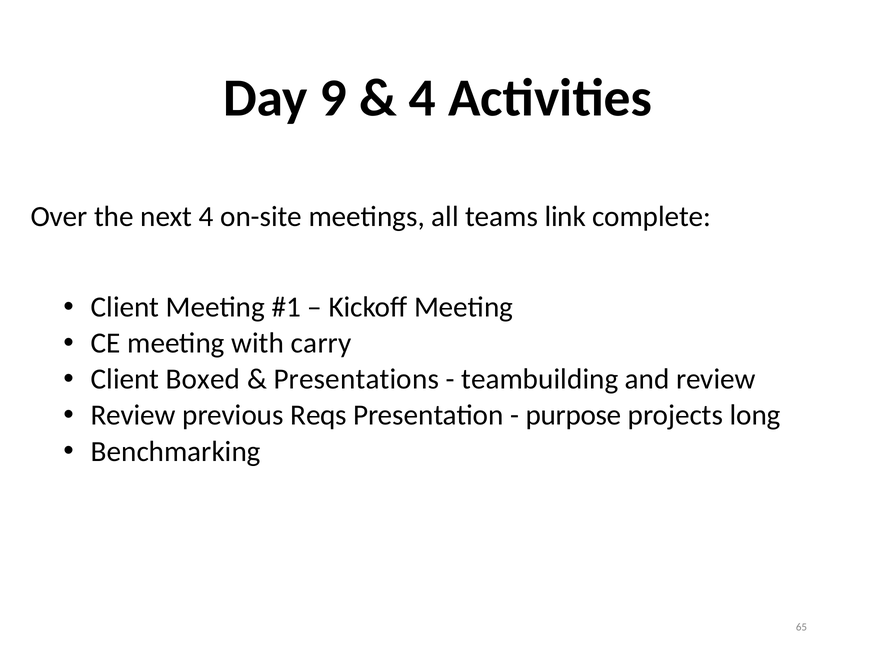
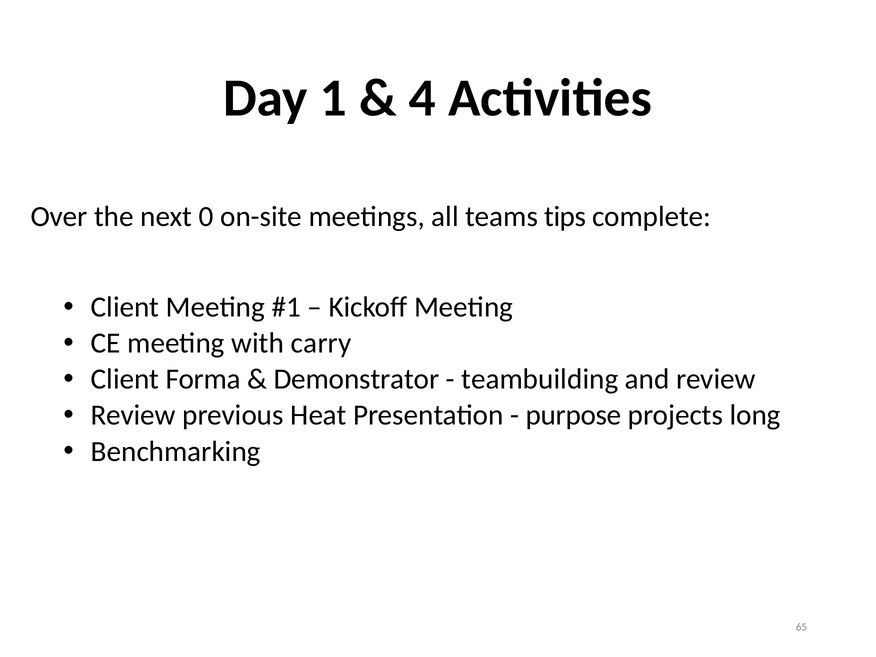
9: 9 -> 1
next 4: 4 -> 0
link: link -> tips
Boxed: Boxed -> Forma
Presentations: Presentations -> Demonstrator
Reqs: Reqs -> Heat
